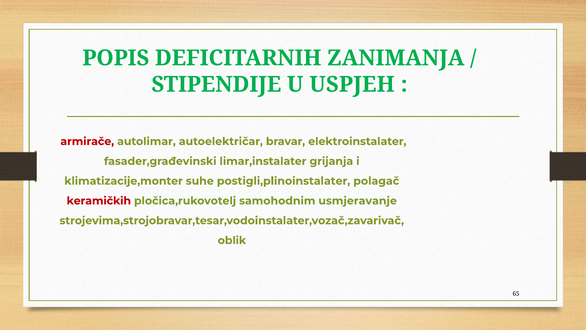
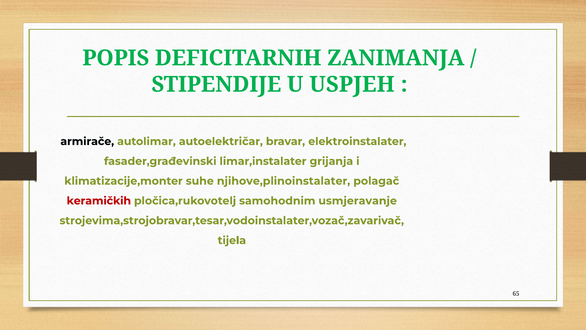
armirače colour: red -> black
postigli,plinoinstalater: postigli,plinoinstalater -> njihove,plinoinstalater
oblik: oblik -> tijela
